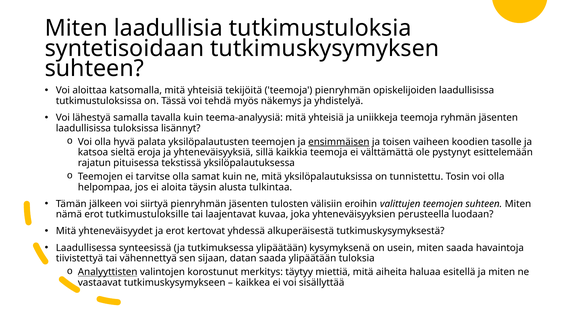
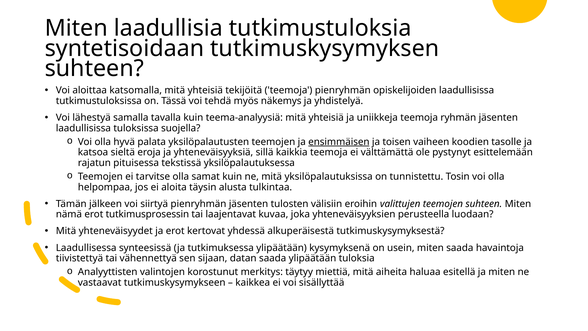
lisännyt: lisännyt -> suojella
tutkimustuloksille: tutkimustuloksille -> tutkimusprosessin
Analyyttisten underline: present -> none
